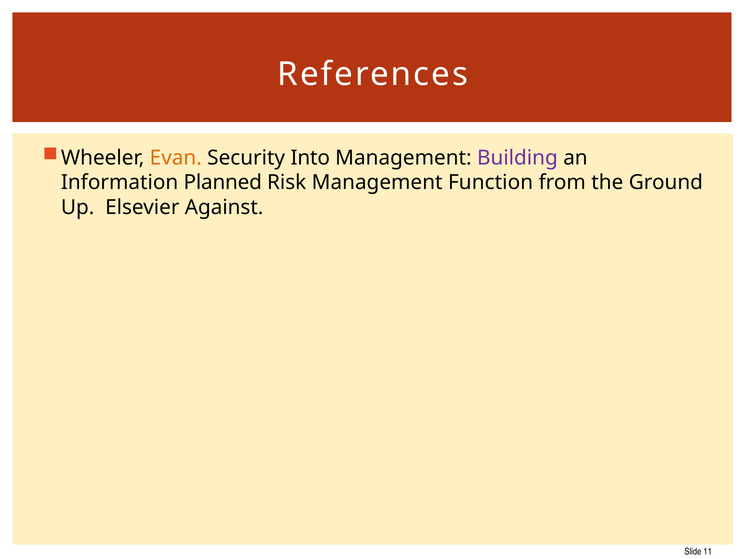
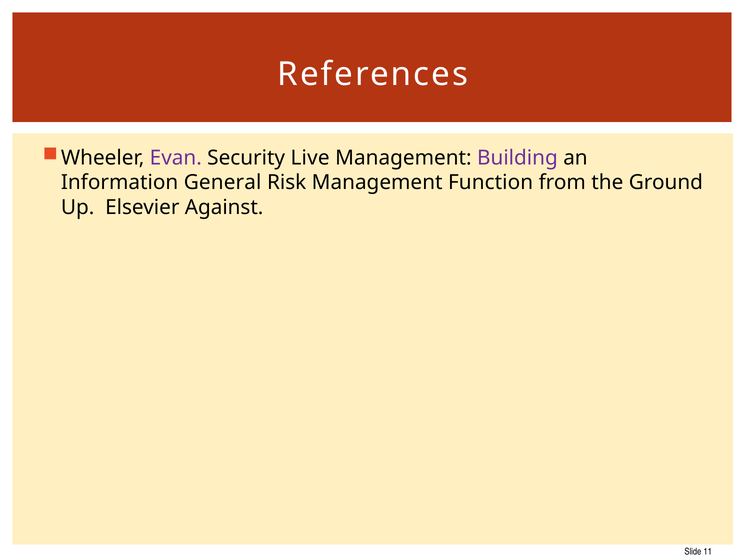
Evan colour: orange -> purple
Into: Into -> Live
Planned: Planned -> General
